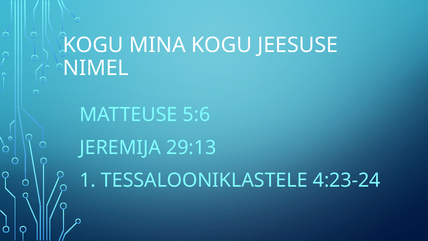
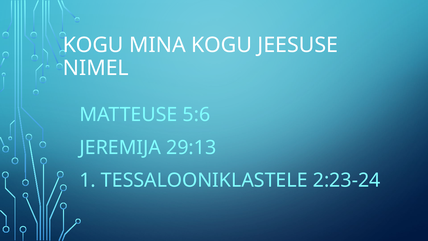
4:23-24: 4:23-24 -> 2:23-24
